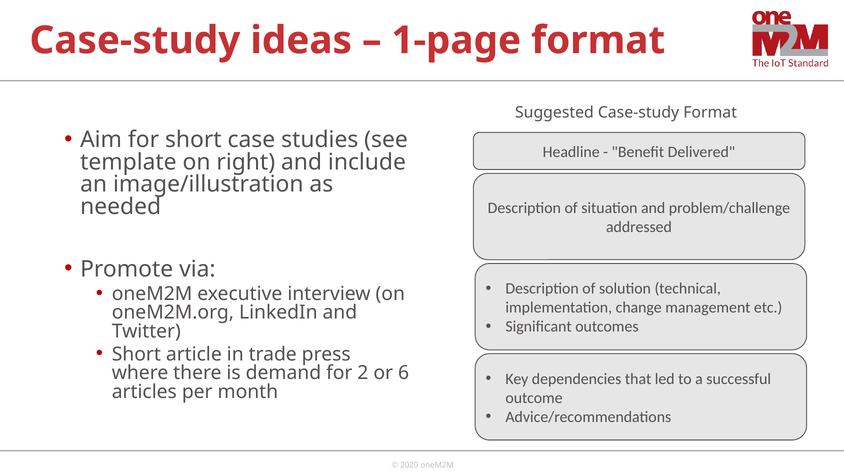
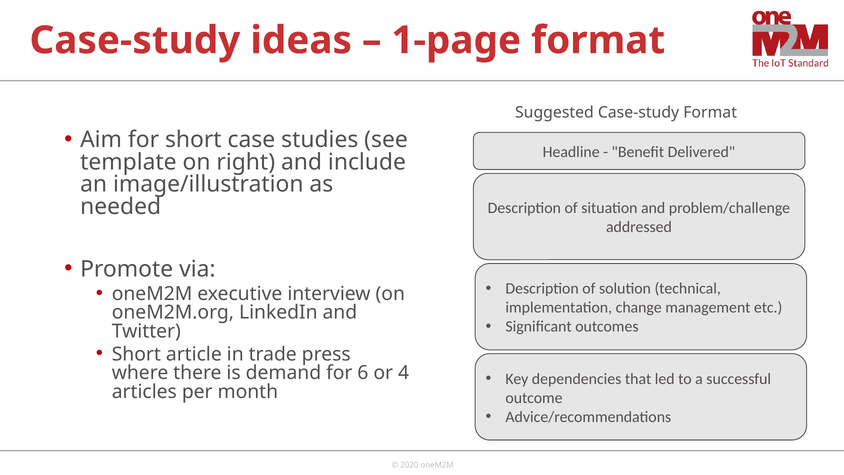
2: 2 -> 6
6: 6 -> 4
